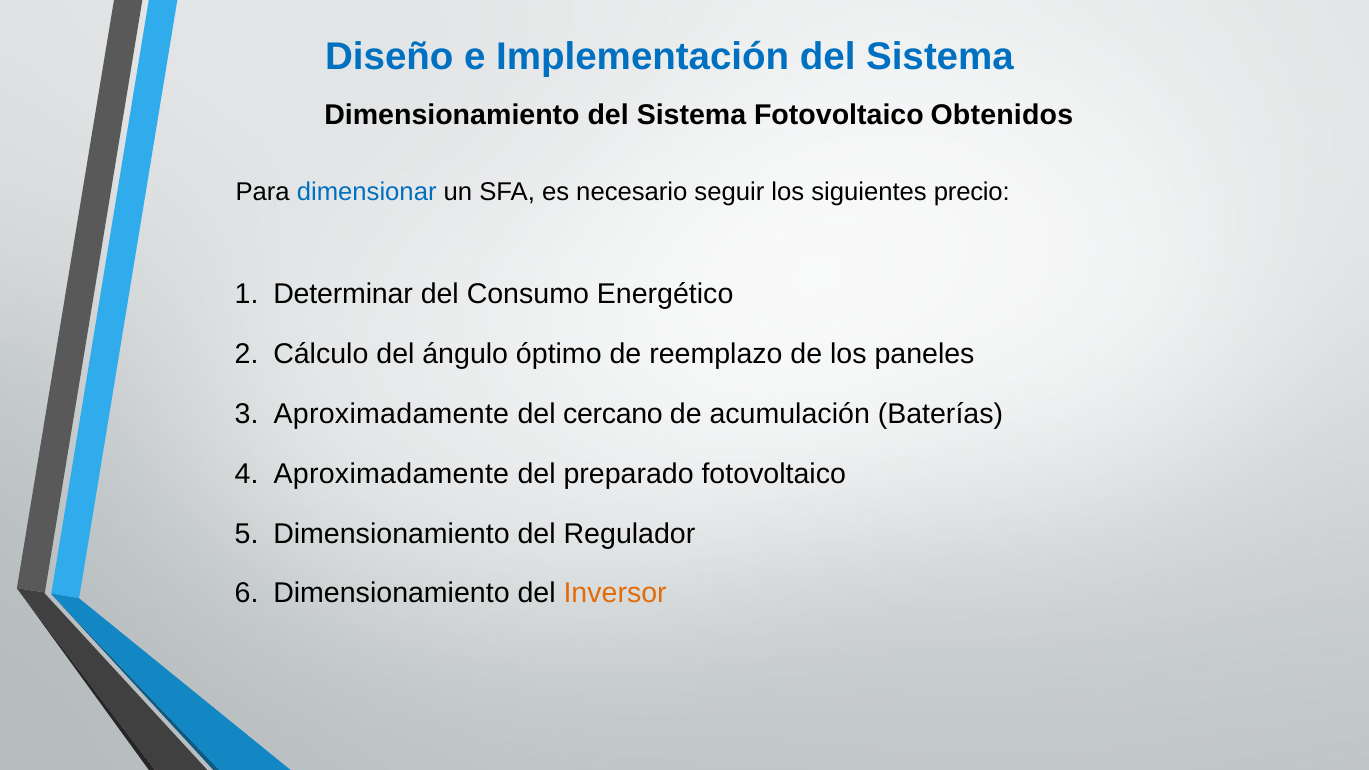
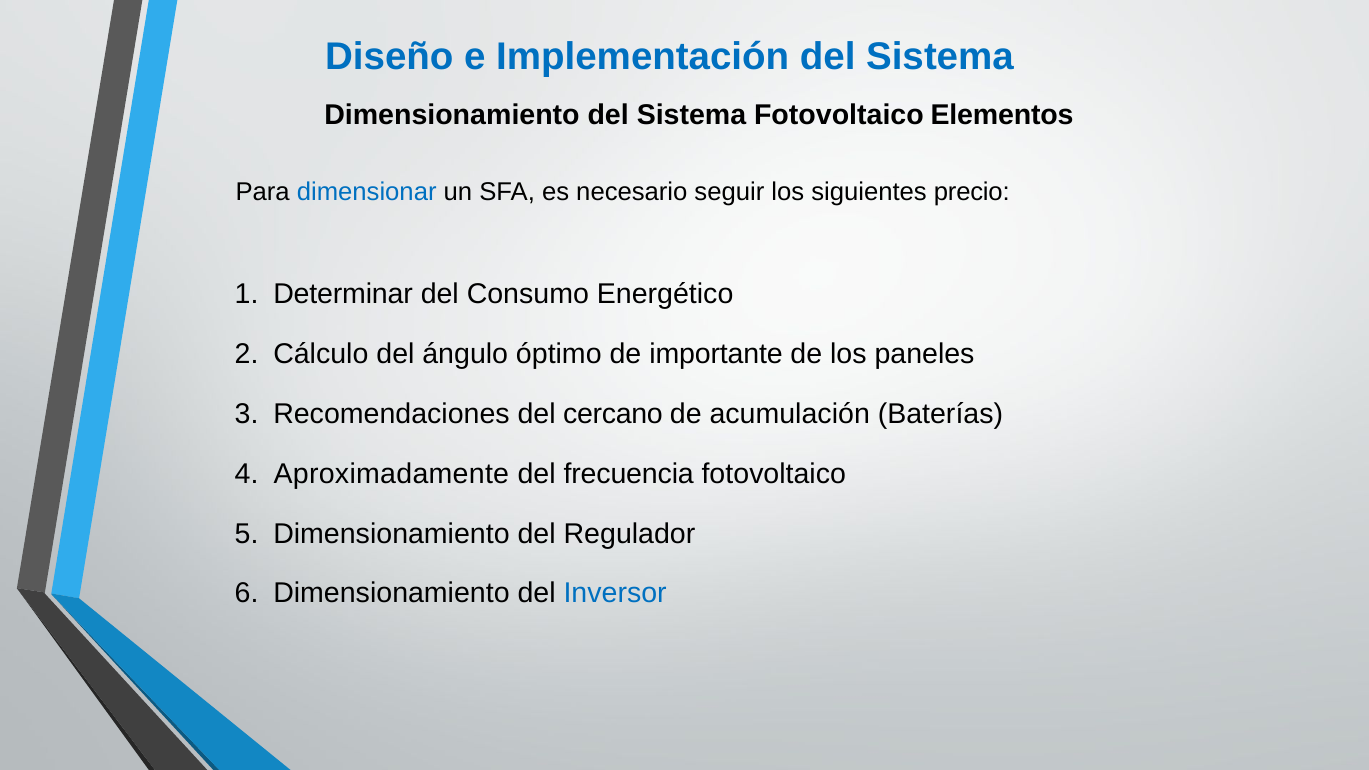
Obtenidos: Obtenidos -> Elementos
reemplazo: reemplazo -> importante
Aproximadamente at (391, 414): Aproximadamente -> Recomendaciones
preparado: preparado -> frecuencia
Inversor colour: orange -> blue
